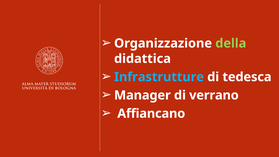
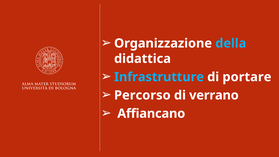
della colour: light green -> light blue
tedesca: tedesca -> portare
Manager: Manager -> Percorso
